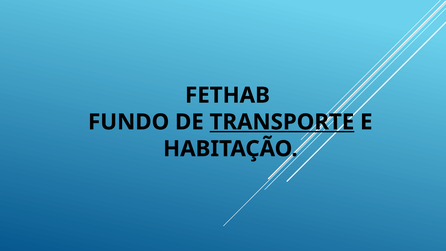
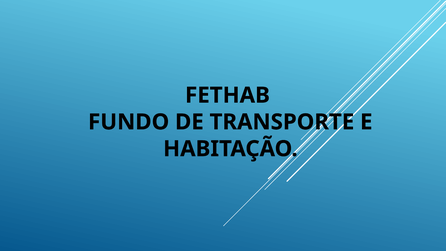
TRANSPORTE underline: present -> none
